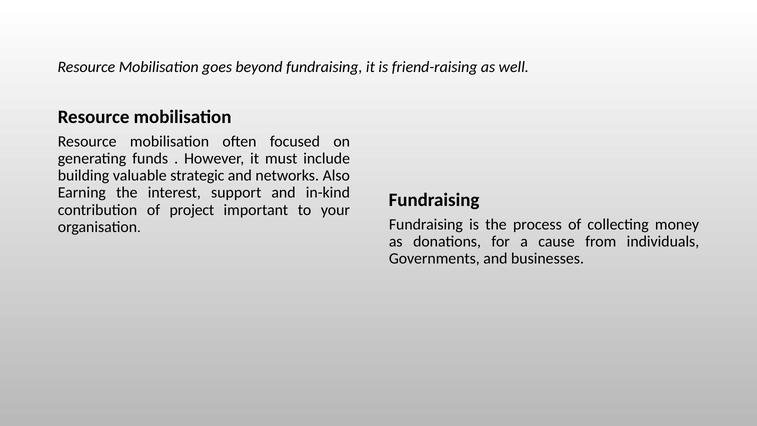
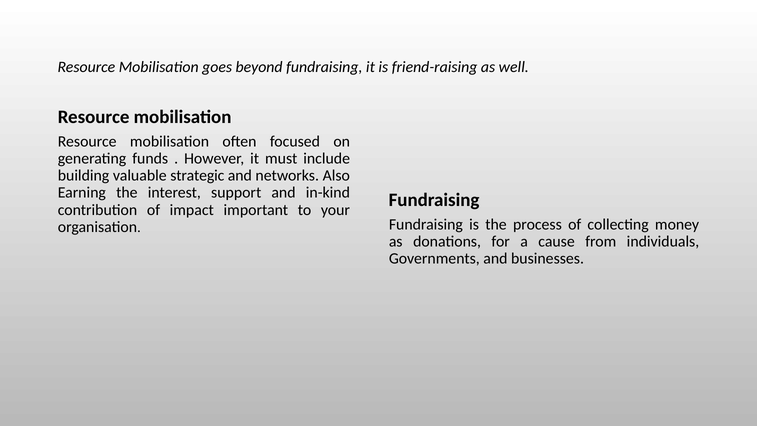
project: project -> impact
